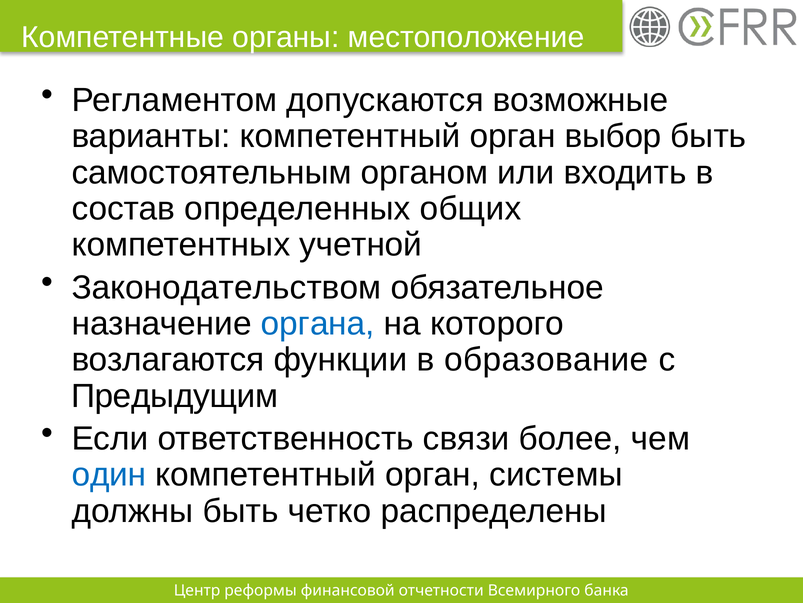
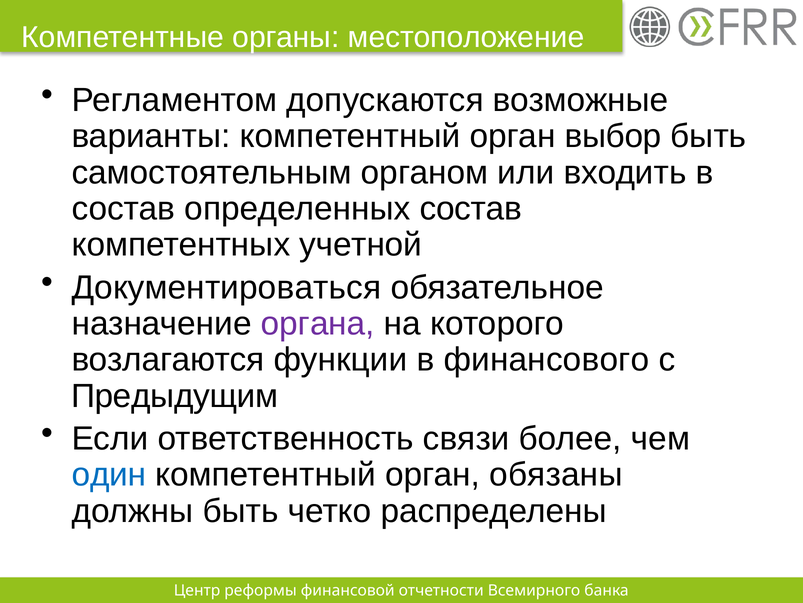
определенных общих: общих -> состав
Законодательством: Законодательством -> Документироваться
органа colour: blue -> purple
образование: образование -> финансового
системы: системы -> обязаны
